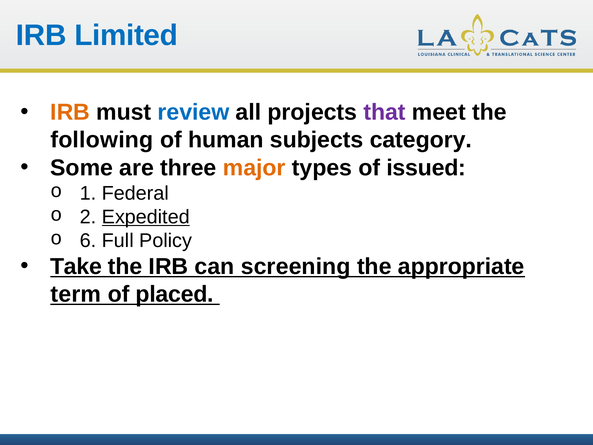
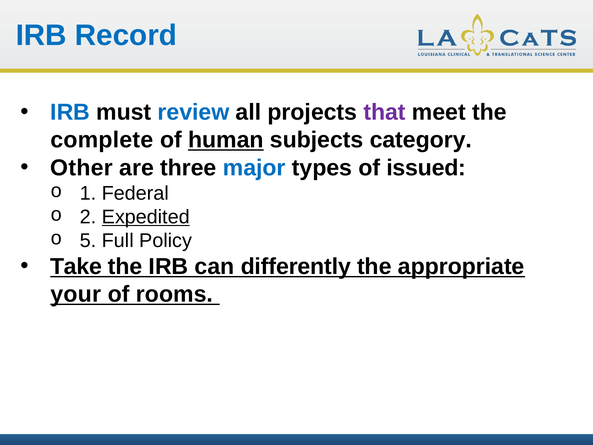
Limited: Limited -> Record
IRB at (70, 112) colour: orange -> blue
following: following -> complete
human underline: none -> present
Some: Some -> Other
major colour: orange -> blue
6: 6 -> 5
screening: screening -> differently
term: term -> your
placed: placed -> rooms
